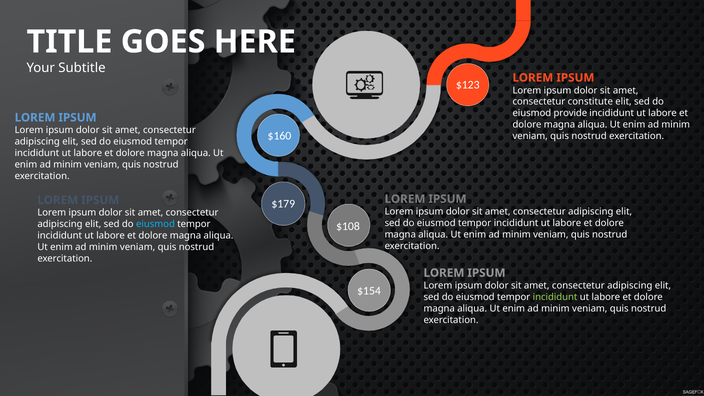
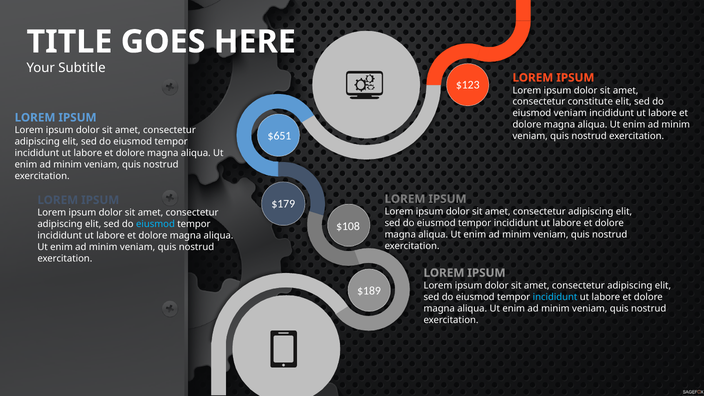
eiusmod provide: provide -> veniam
$160: $160 -> $651
$154: $154 -> $189
incididunt at (555, 297) colour: light green -> light blue
